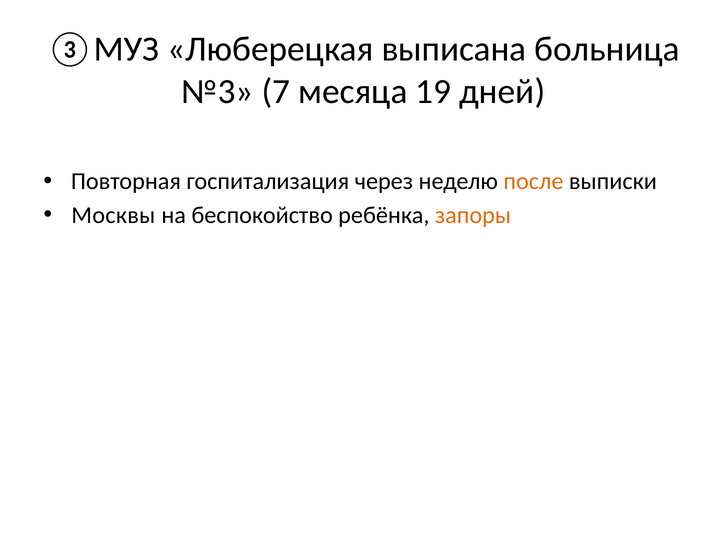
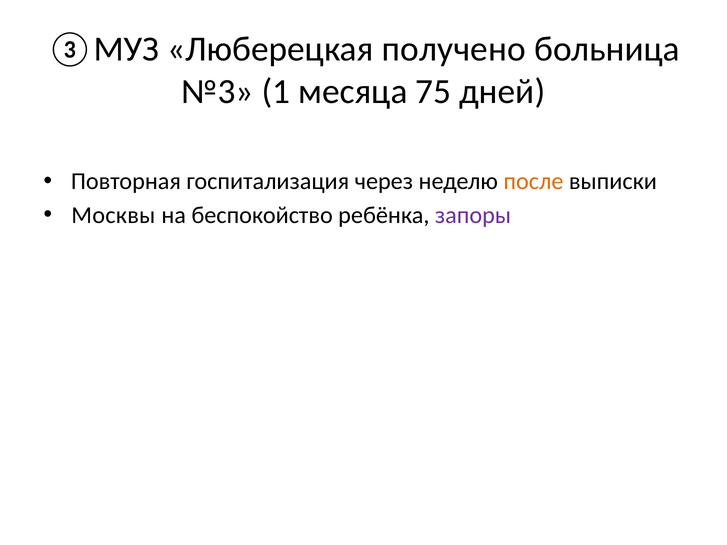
выписана: выписана -> получено
7: 7 -> 1
19: 19 -> 75
запоры colour: orange -> purple
